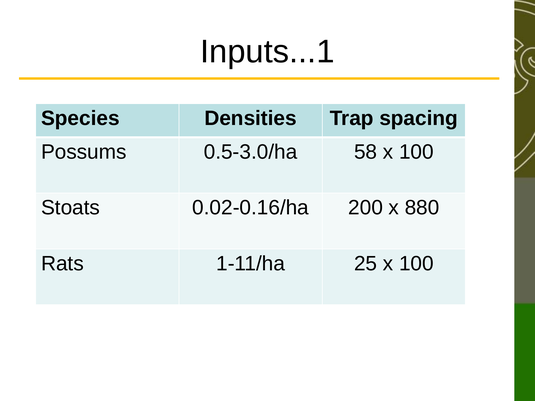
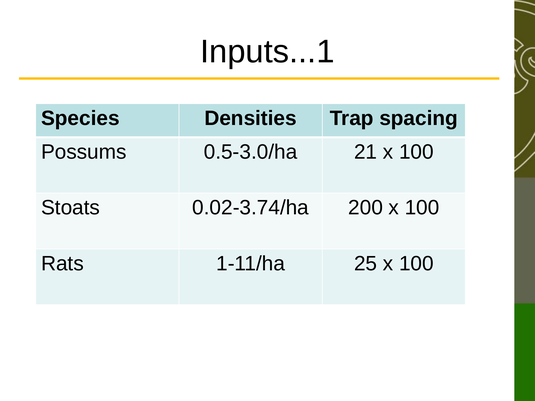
58: 58 -> 21
0.02-0.16/ha: 0.02-0.16/ha -> 0.02-3.74/ha
200 x 880: 880 -> 100
